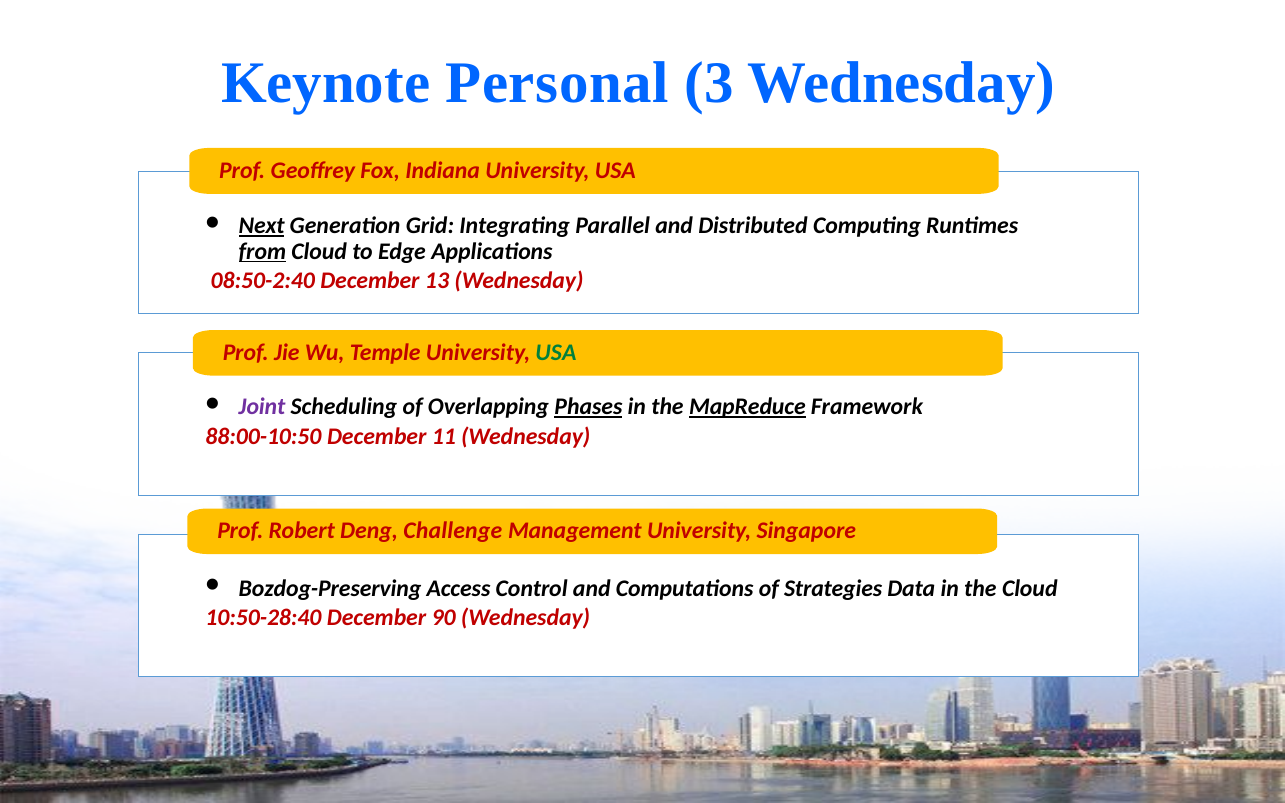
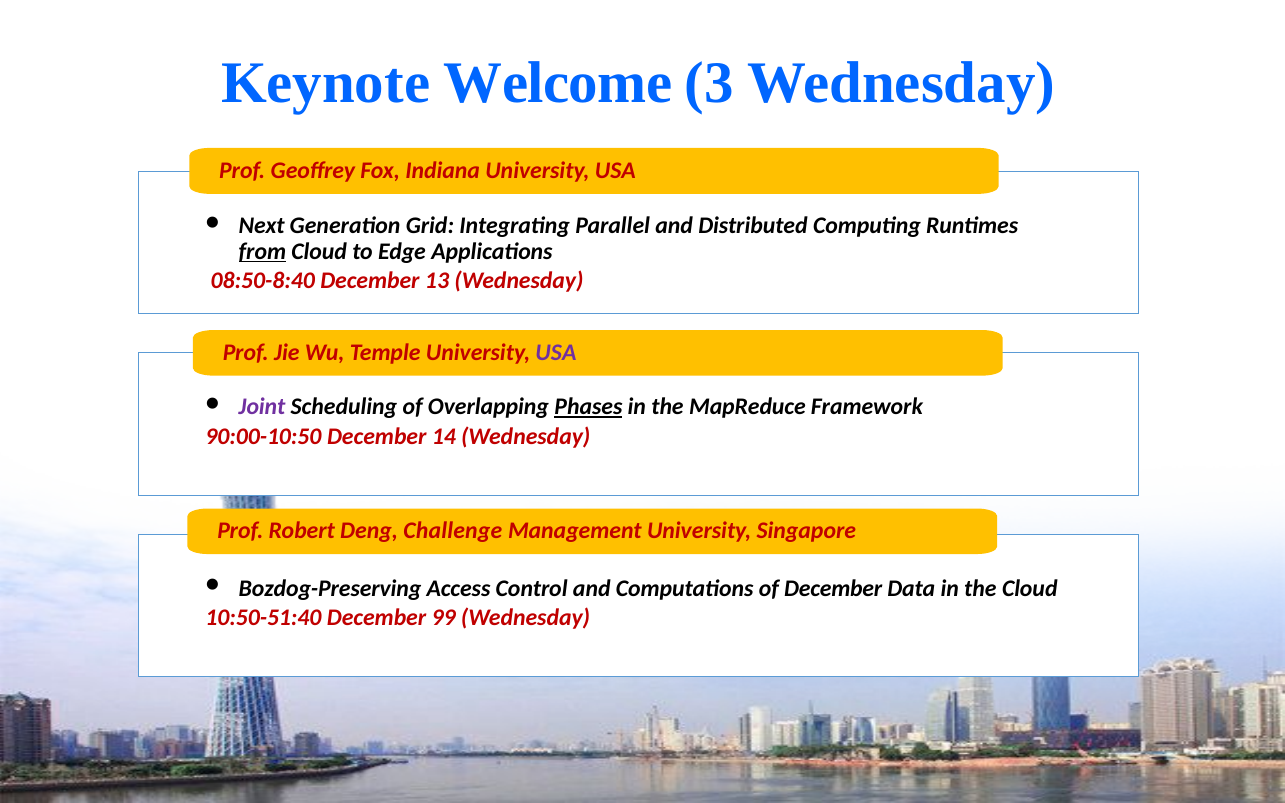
Personal: Personal -> Welcome
Next underline: present -> none
08:50-2:40: 08:50-2:40 -> 08:50-8:40
USA at (556, 353) colour: green -> purple
MapReduce underline: present -> none
88:00-10:50: 88:00-10:50 -> 90:00-10:50
11: 11 -> 14
of Strategies: Strategies -> December
10:50-28:40: 10:50-28:40 -> 10:50-51:40
90: 90 -> 99
